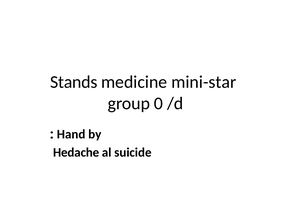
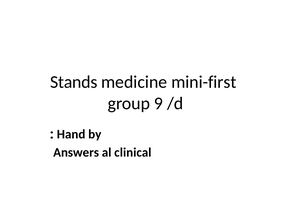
mini-star: mini-star -> mini-first
0: 0 -> 9
Hedache: Hedache -> Answers
suicide: suicide -> clinical
